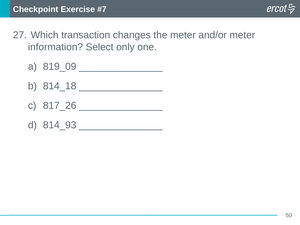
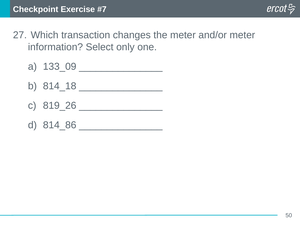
819_09: 819_09 -> 133_09
817_26: 817_26 -> 819_26
814_93: 814_93 -> 814_86
